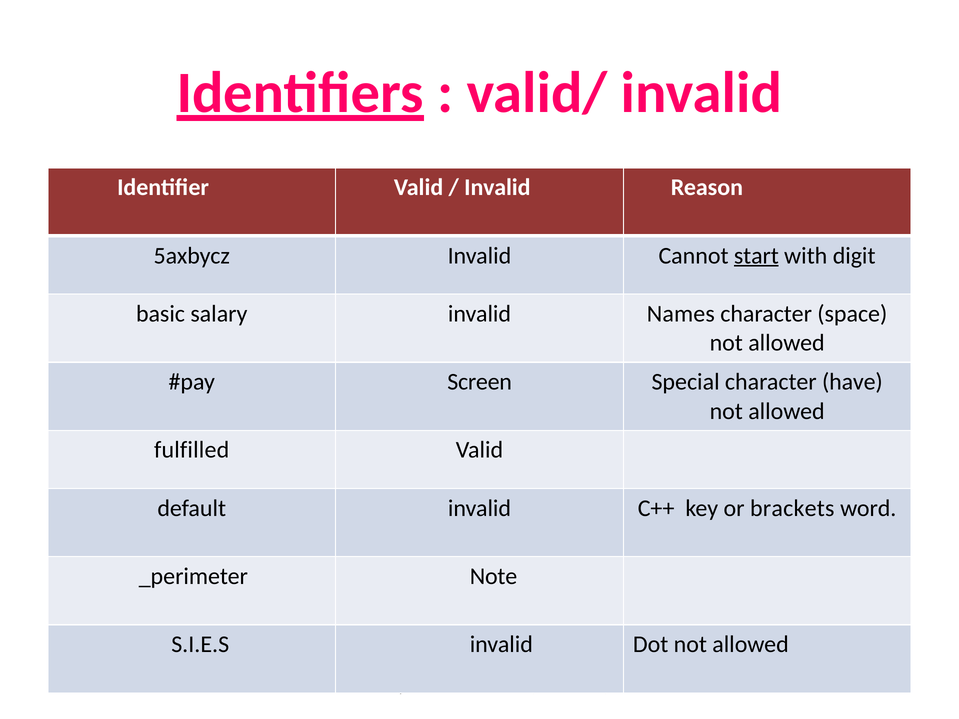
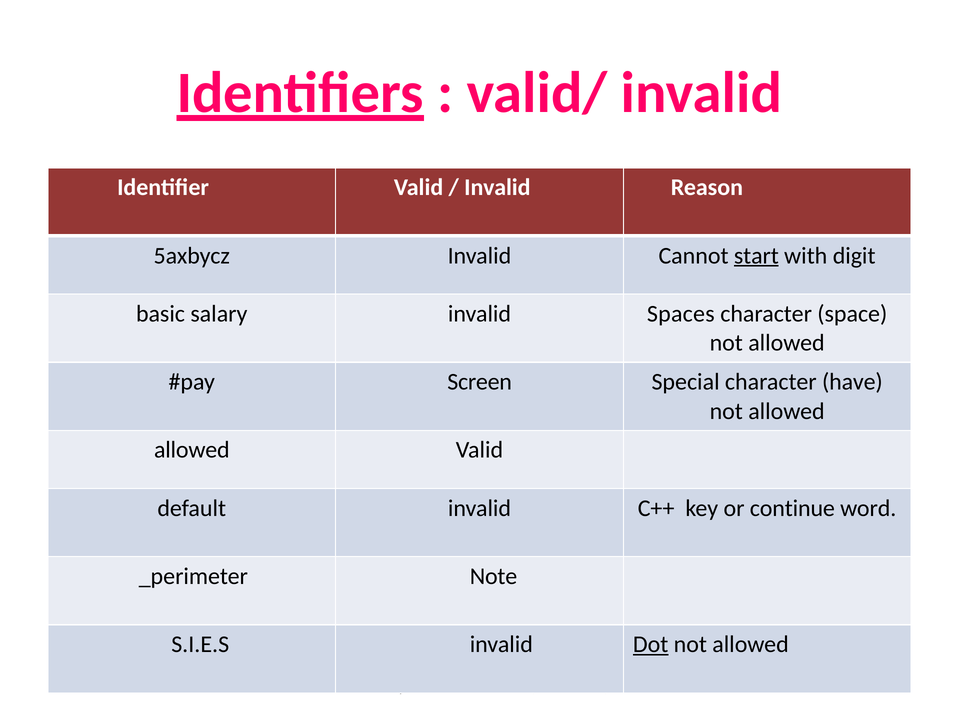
Names: Names -> Spaces
fulfilled at (192, 450): fulfilled -> allowed
brackets: brackets -> continue
Dot underline: none -> present
